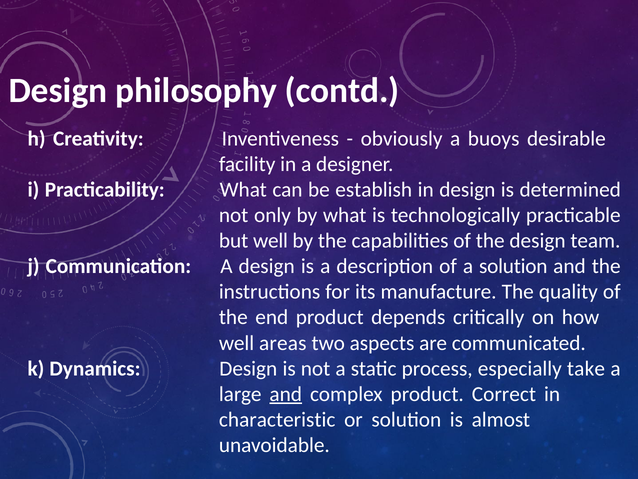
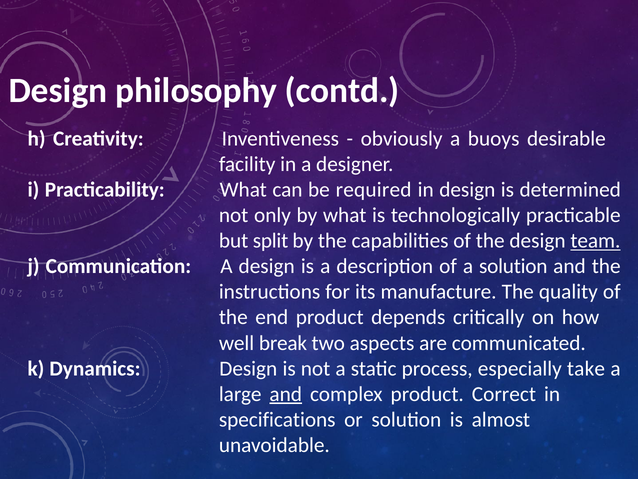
establish: establish -> required
but well: well -> split
team underline: none -> present
areas: areas -> break
characteristic: characteristic -> specifications
